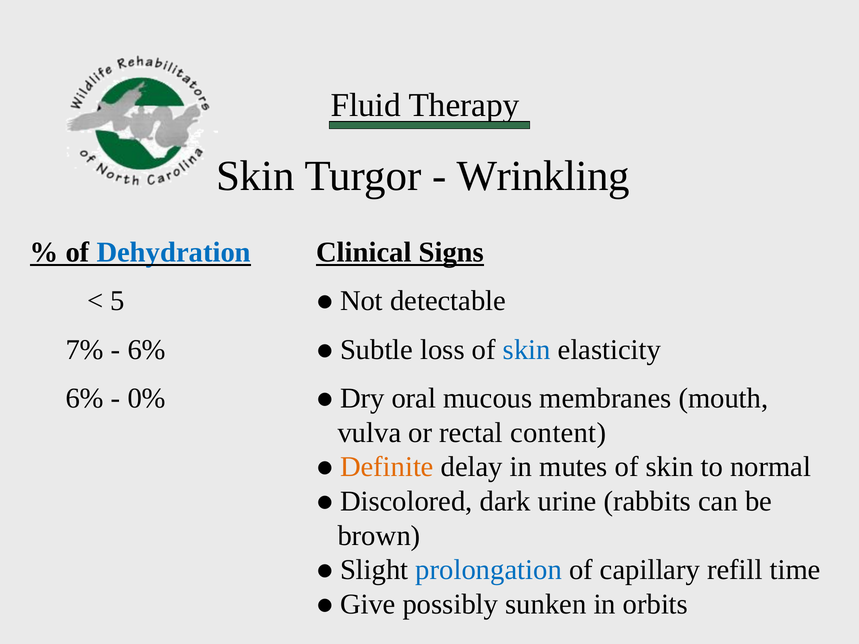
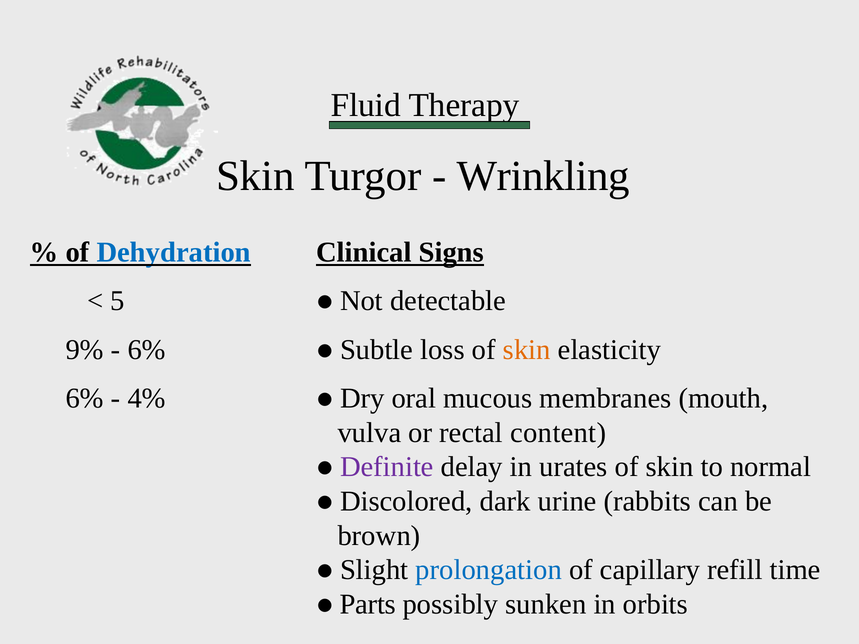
7%: 7% -> 9%
skin at (527, 350) colour: blue -> orange
0%: 0% -> 4%
Definite colour: orange -> purple
mutes: mutes -> urates
Give: Give -> Parts
